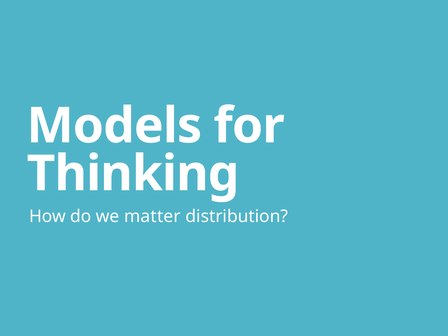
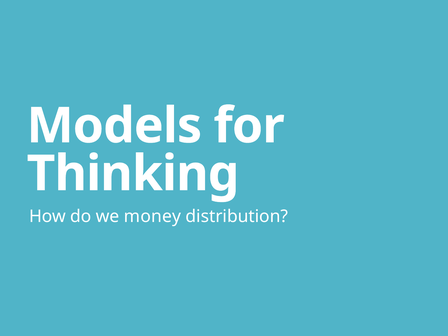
matter: matter -> money
